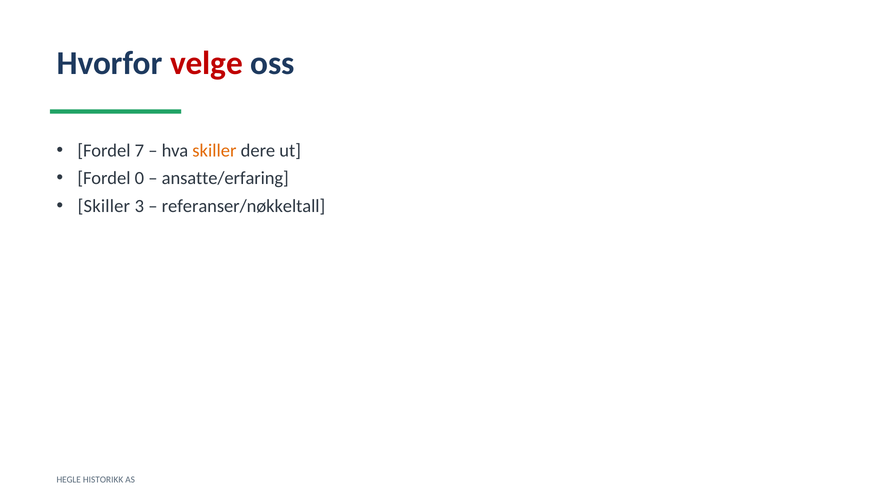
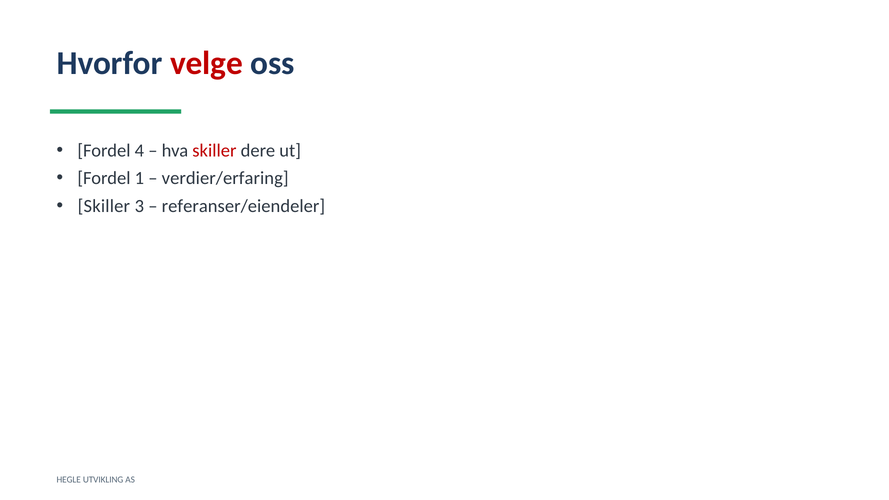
7: 7 -> 4
skiller at (214, 151) colour: orange -> red
0: 0 -> 1
ansatte/erfaring: ansatte/erfaring -> verdier/erfaring
referanser/nøkkeltall: referanser/nøkkeltall -> referanser/eiendeler
HISTORIKK: HISTORIKK -> UTVIKLING
